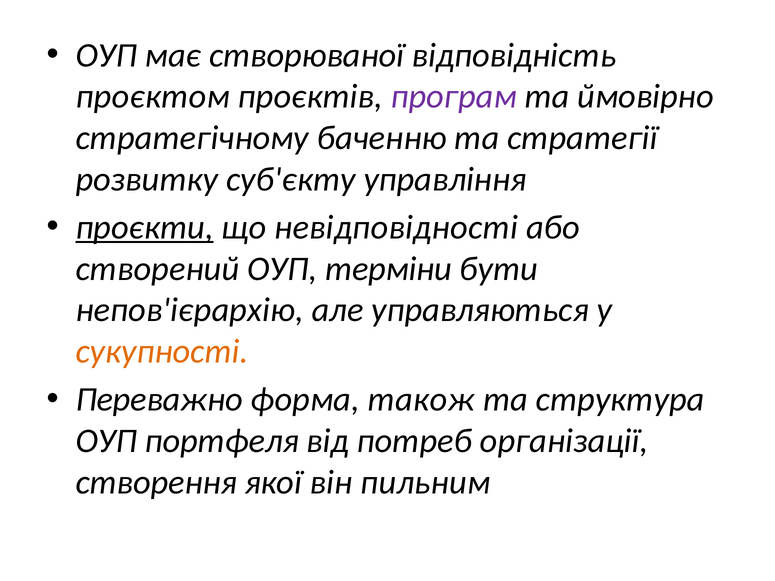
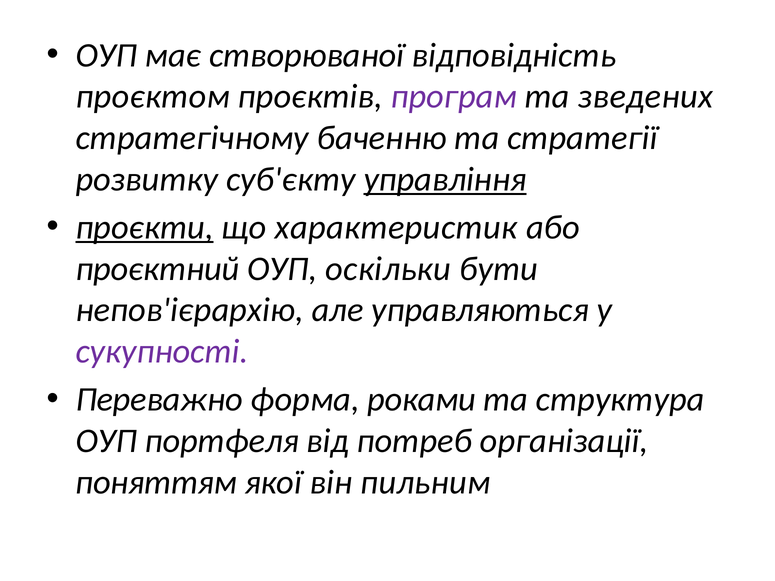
ймовірно: ймовірно -> зведених
управління underline: none -> present
невідповідності: невідповідності -> характеристик
створений: створений -> проєктний
терміни: терміни -> оскільки
сукупності colour: orange -> purple
також: також -> роками
створення: створення -> поняттям
